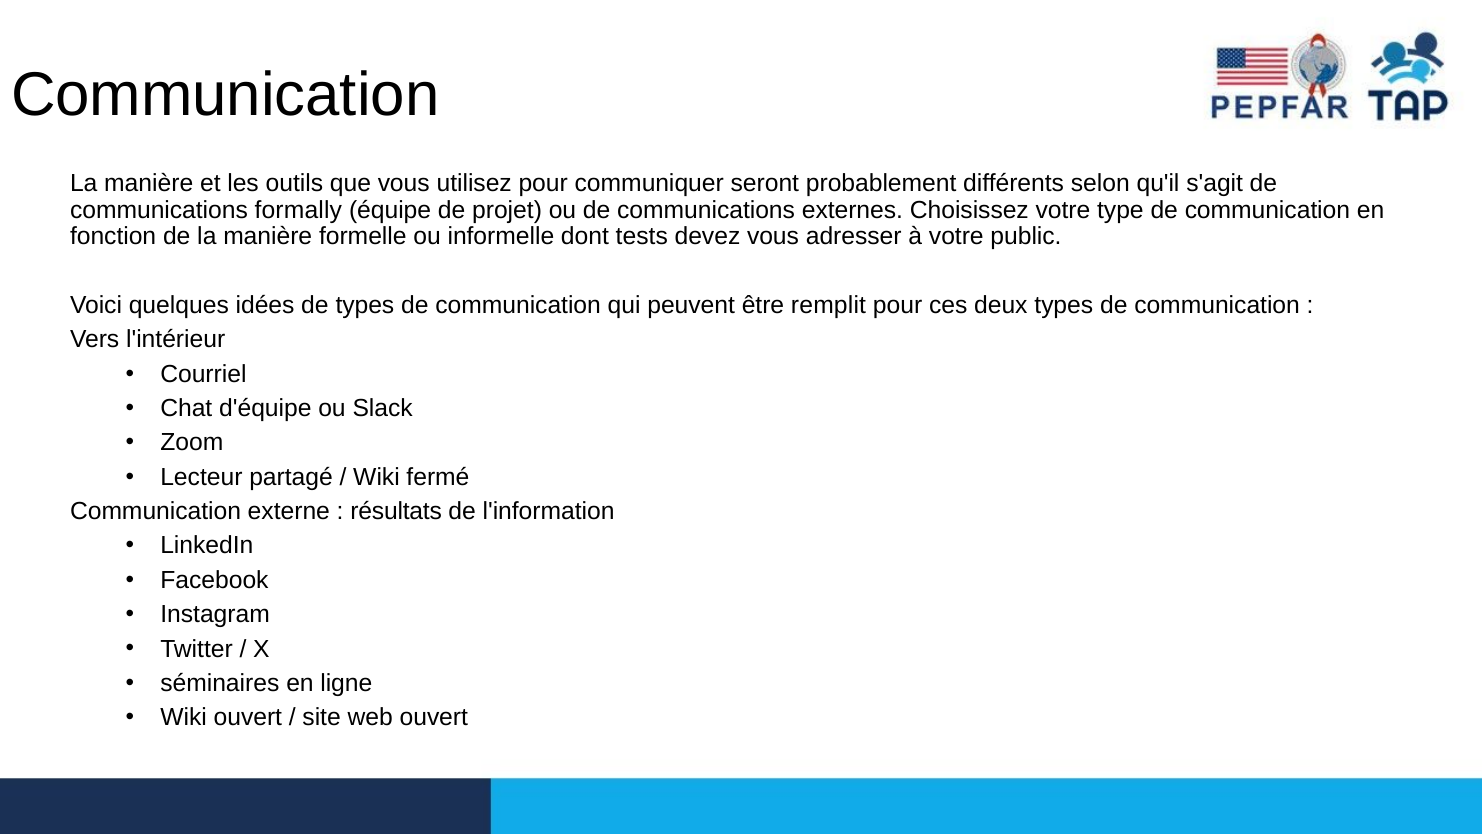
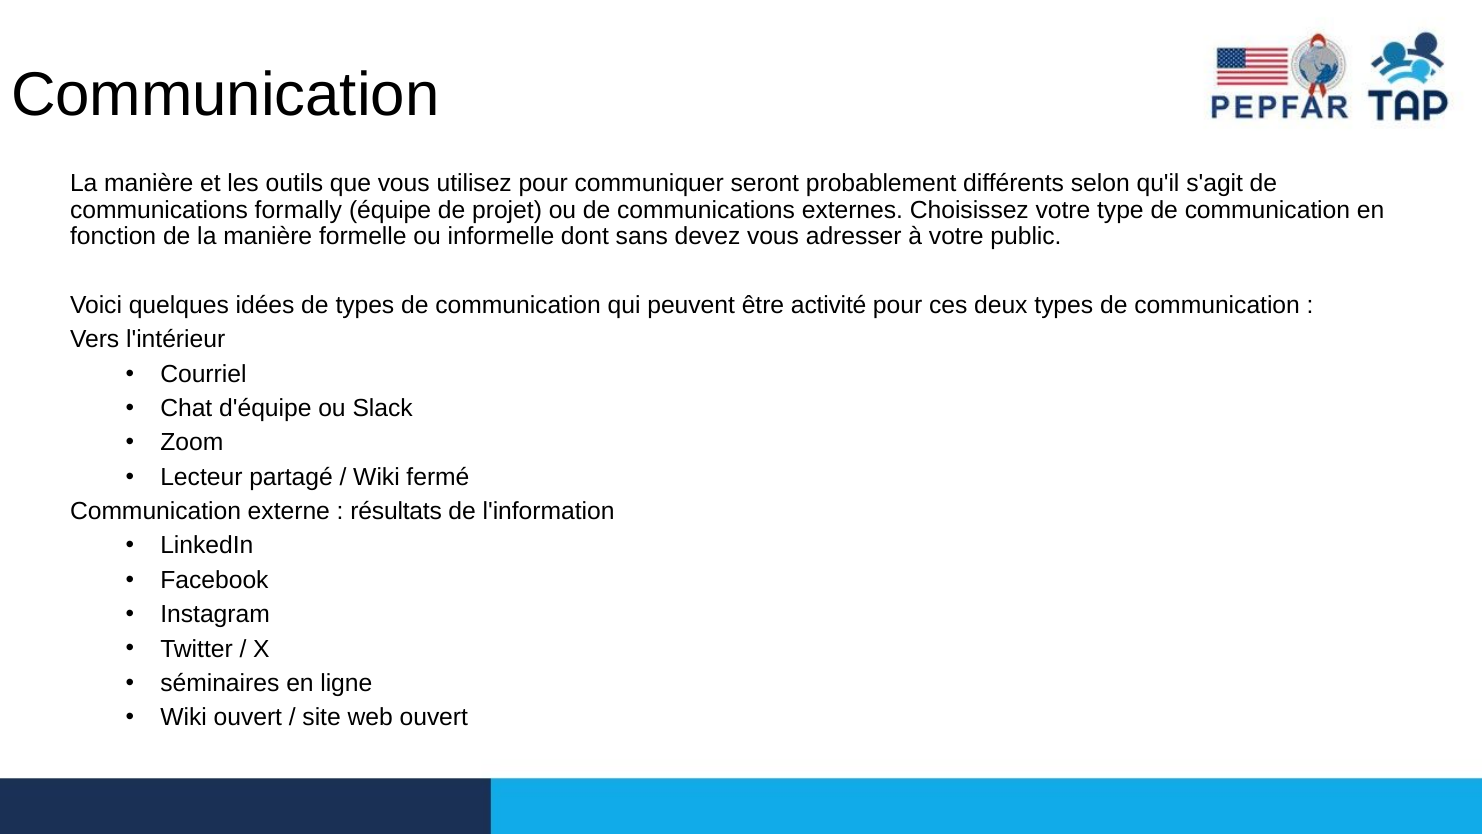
tests: tests -> sans
remplit: remplit -> activité
